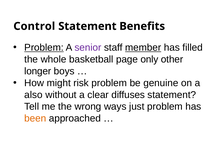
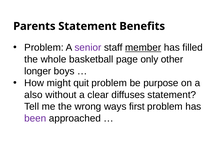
Control: Control -> Parents
Problem at (44, 47) underline: present -> none
risk: risk -> quit
genuine: genuine -> purpose
just: just -> first
been colour: orange -> purple
